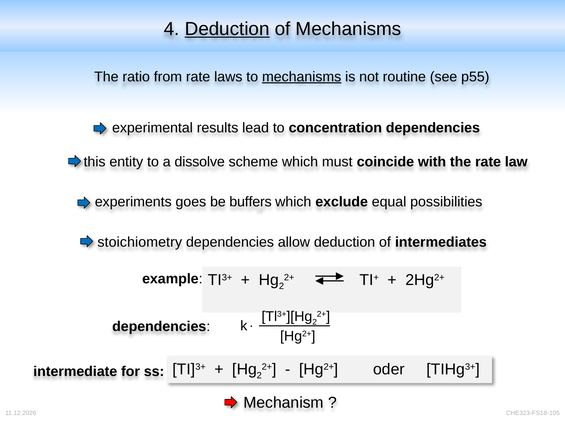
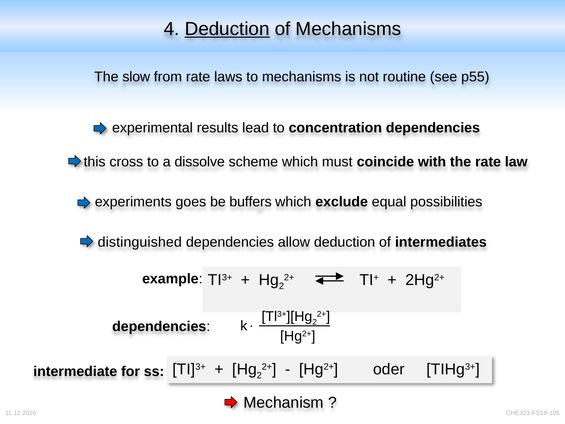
ratio: ratio -> slow
mechanisms at (302, 77) underline: present -> none
entity: entity -> cross
stoichiometry: stoichiometry -> distinguished
